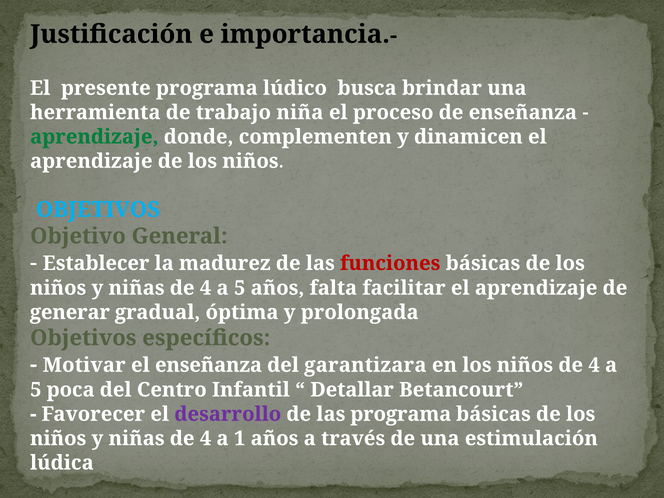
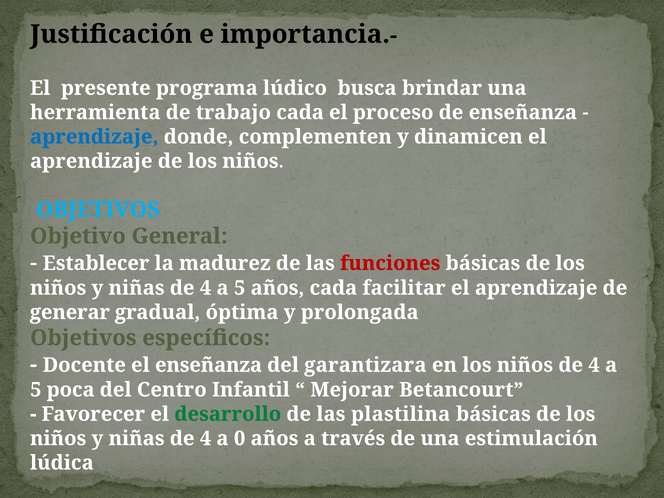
trabajo niña: niña -> cada
aprendizaje at (94, 137) colour: green -> blue
años falta: falta -> cada
Motivar: Motivar -> Docente
Detallar: Detallar -> Mejorar
desarrollo colour: purple -> green
las programa: programa -> plastilina
1: 1 -> 0
